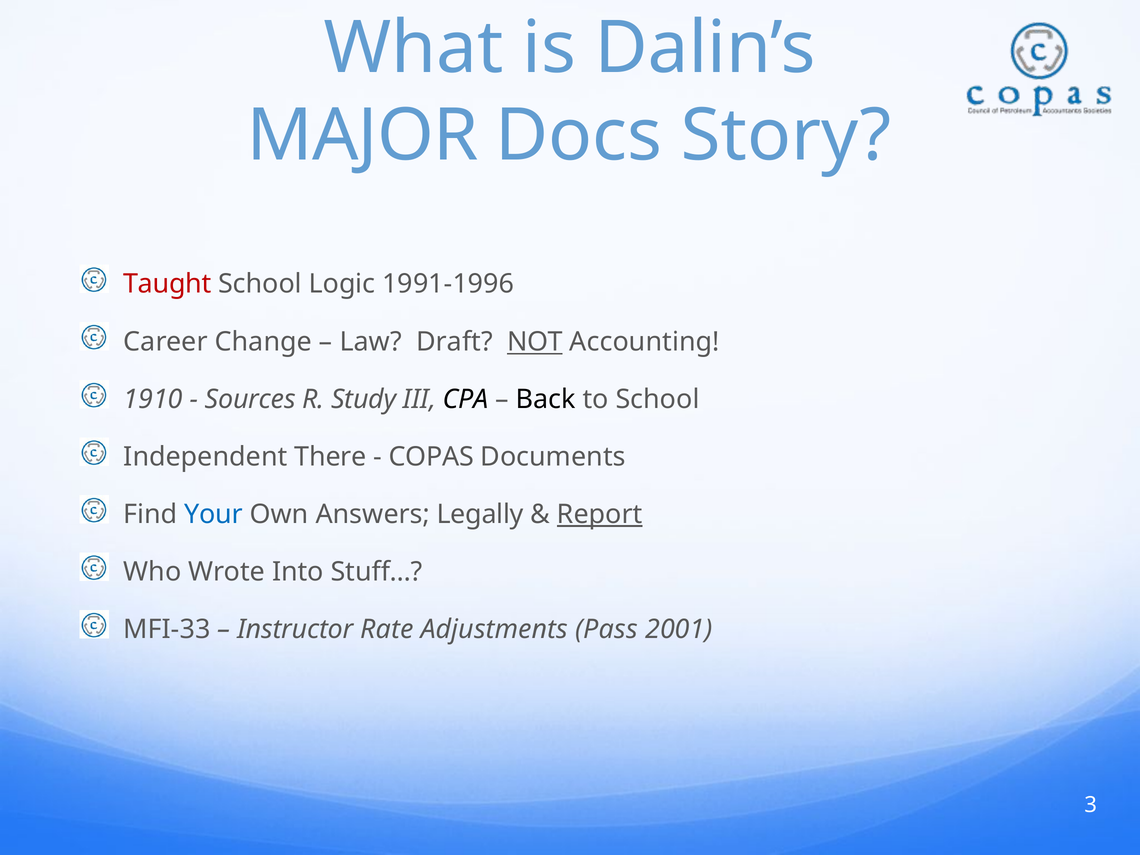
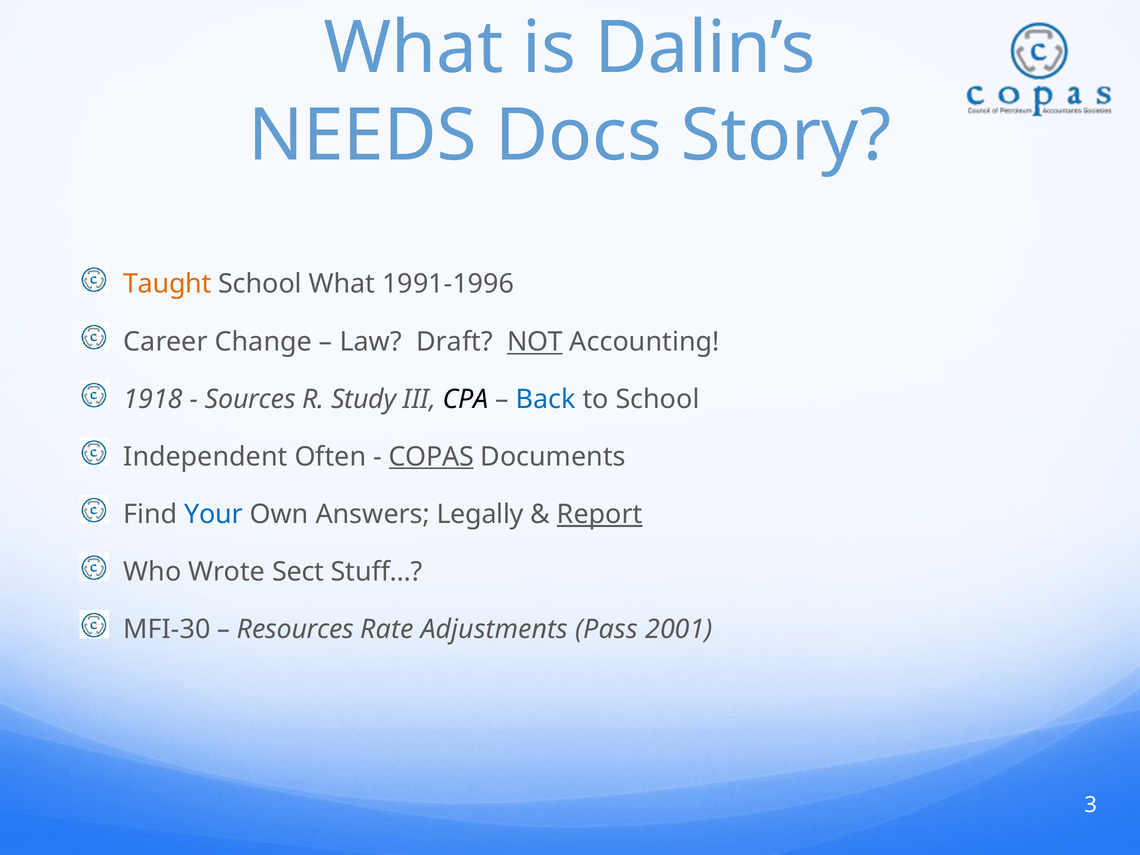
MAJOR: MAJOR -> NEEDS
Taught colour: red -> orange
School Logic: Logic -> What
1910: 1910 -> 1918
Back colour: black -> blue
There: There -> Often
COPAS underline: none -> present
Into: Into -> Sect
MFI-33: MFI-33 -> MFI-30
Instructor: Instructor -> Resources
